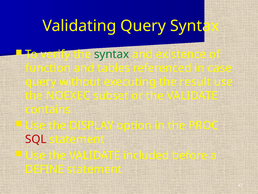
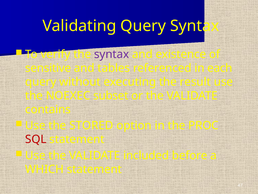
syntax at (112, 54) colour: green -> purple
function: function -> sensitive
case: case -> each
DISPLAY: DISPLAY -> STORED
DEFINE: DEFINE -> WHICH
